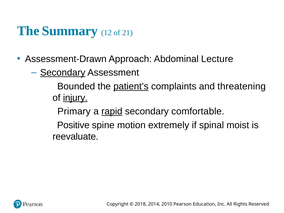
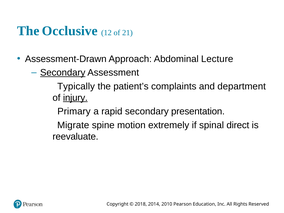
Summary: Summary -> Occlusive
Bounded: Bounded -> Typically
patient’s underline: present -> none
threatening: threatening -> department
rapid underline: present -> none
comfortable: comfortable -> presentation
Positive: Positive -> Migrate
moist: moist -> direct
